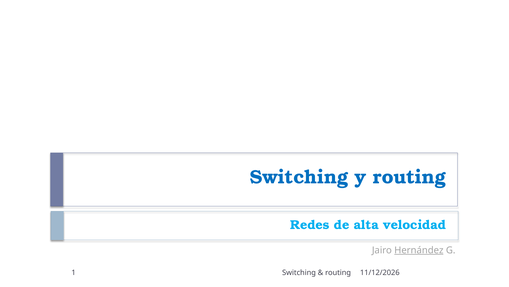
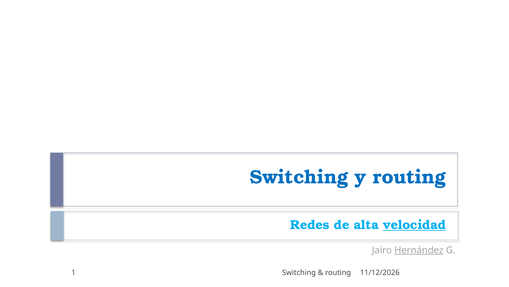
velocidad underline: none -> present
